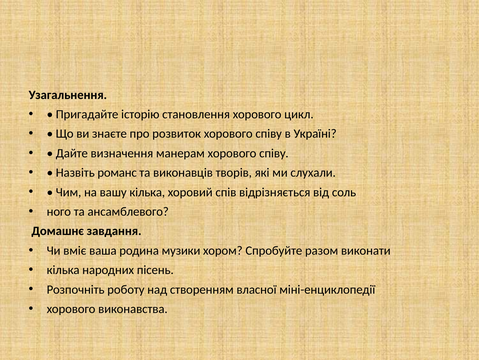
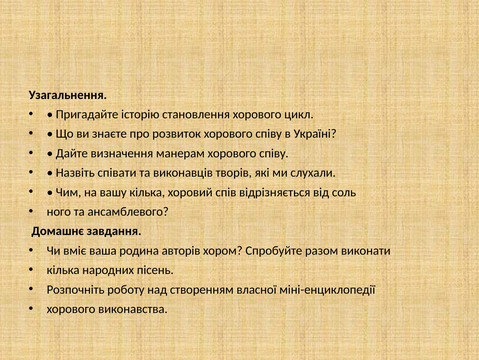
романс: романс -> співати
музики: музики -> авторів
